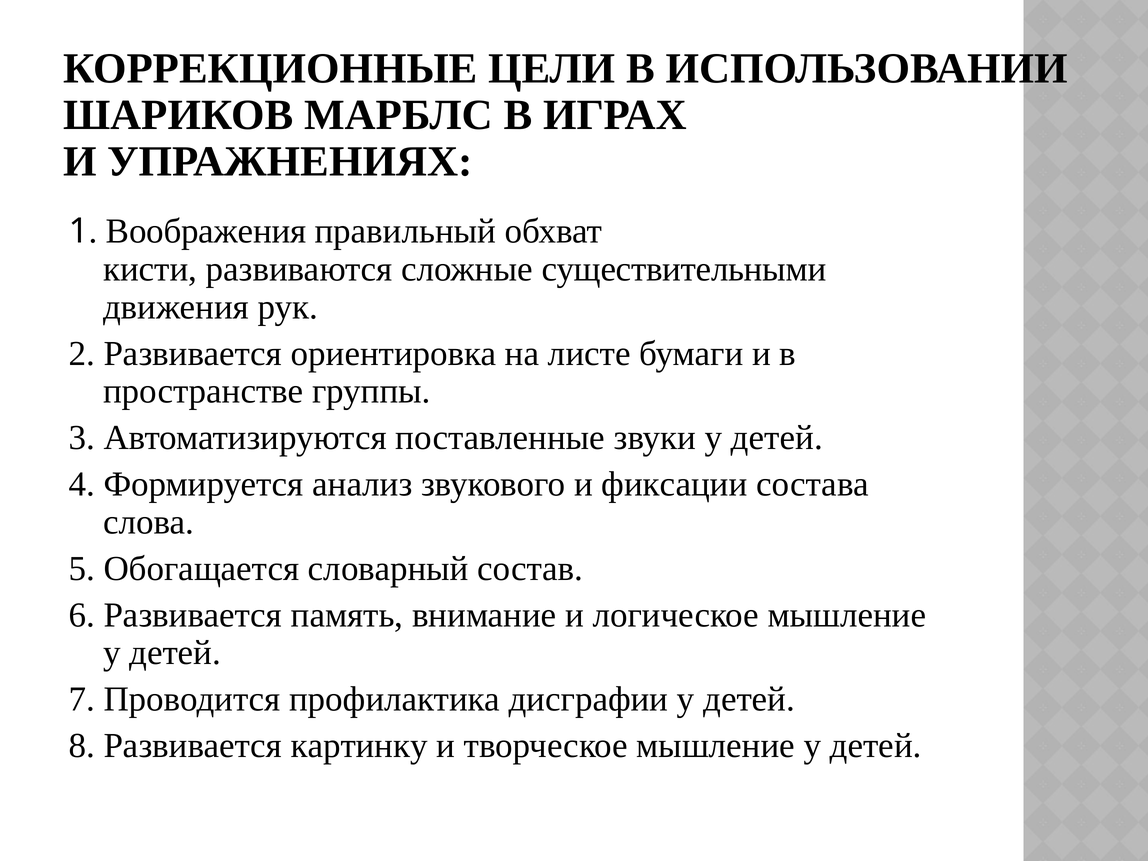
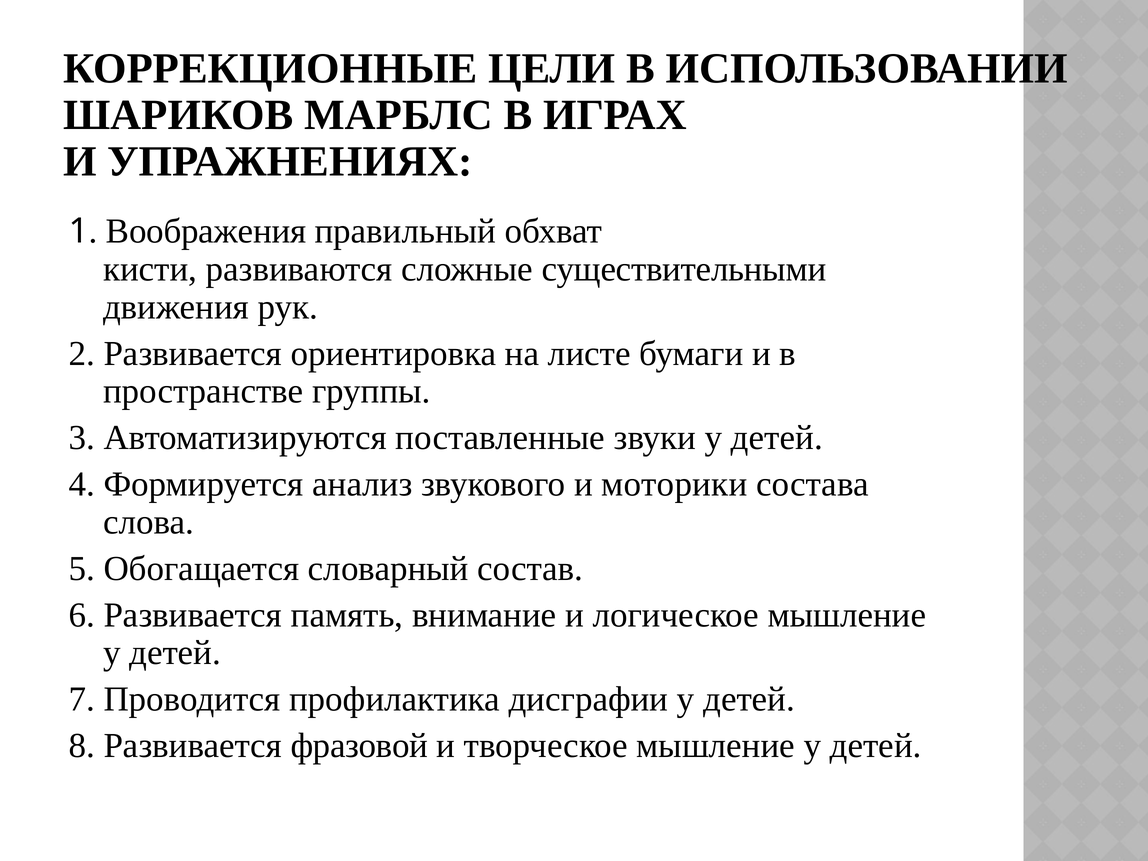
фиксации: фиксации -> моторики
картинку: картинку -> фразовой
